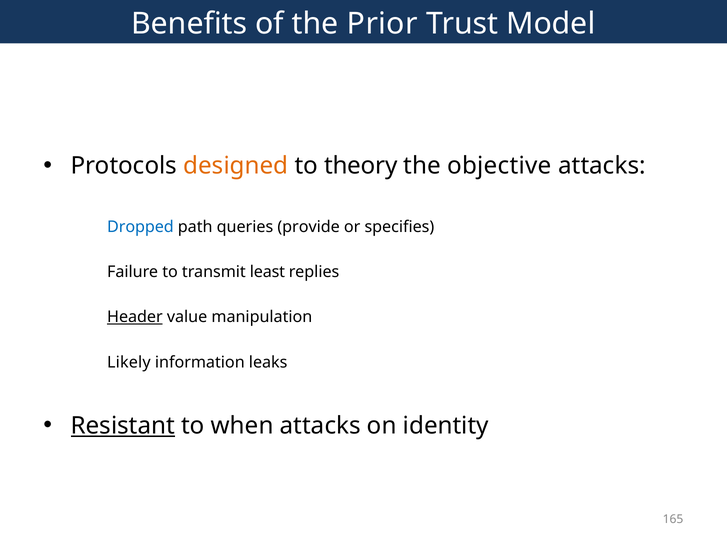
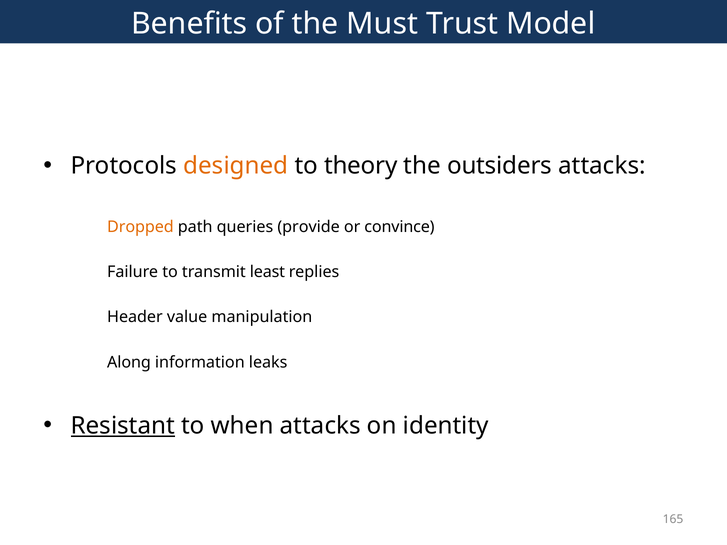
Prior: Prior -> Must
objective: objective -> outsiders
Dropped colour: blue -> orange
specifies: specifies -> convince
Header underline: present -> none
Likely: Likely -> Along
